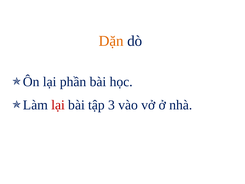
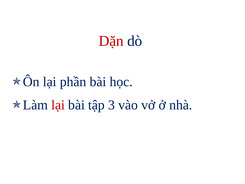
Dặn colour: orange -> red
